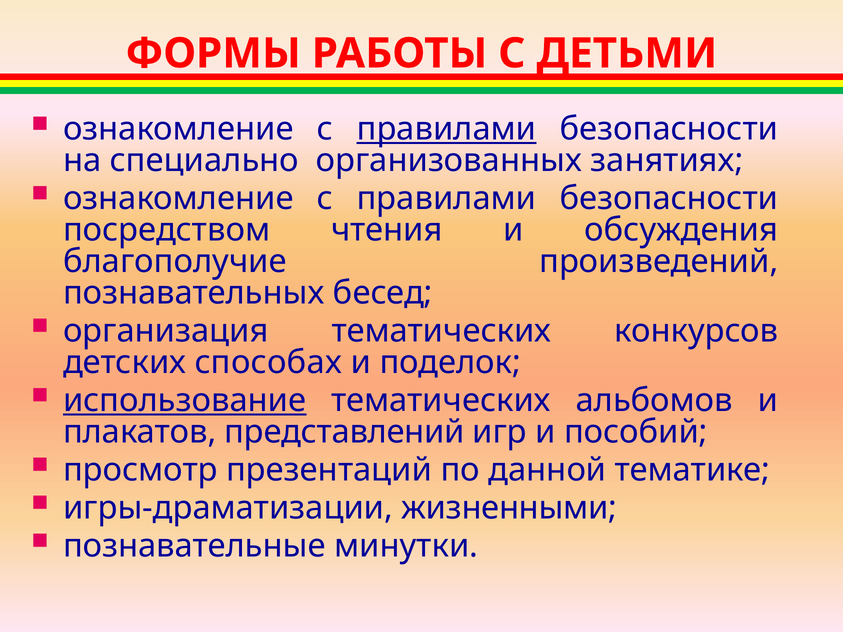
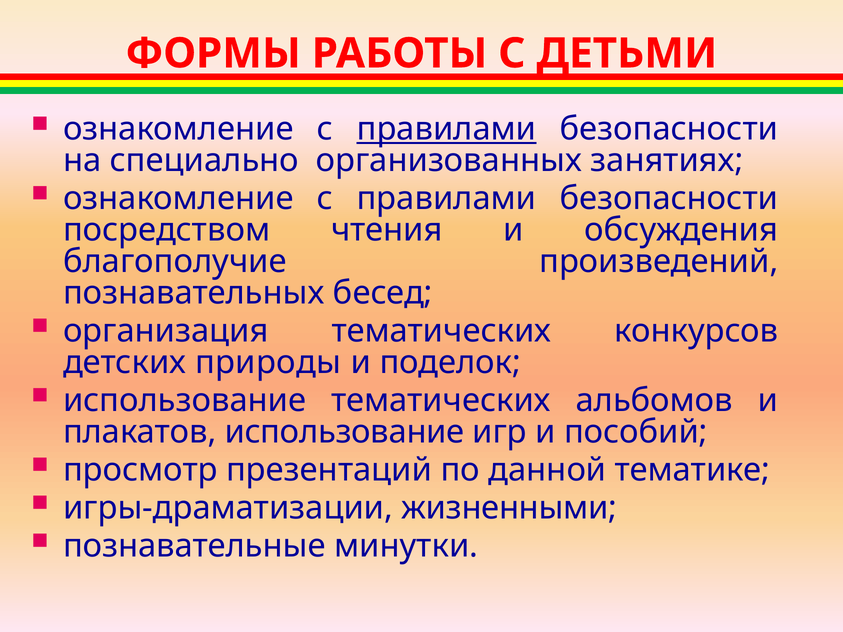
способах: способах -> природы
использование at (185, 401) underline: present -> none
плакатов представлений: представлений -> использование
